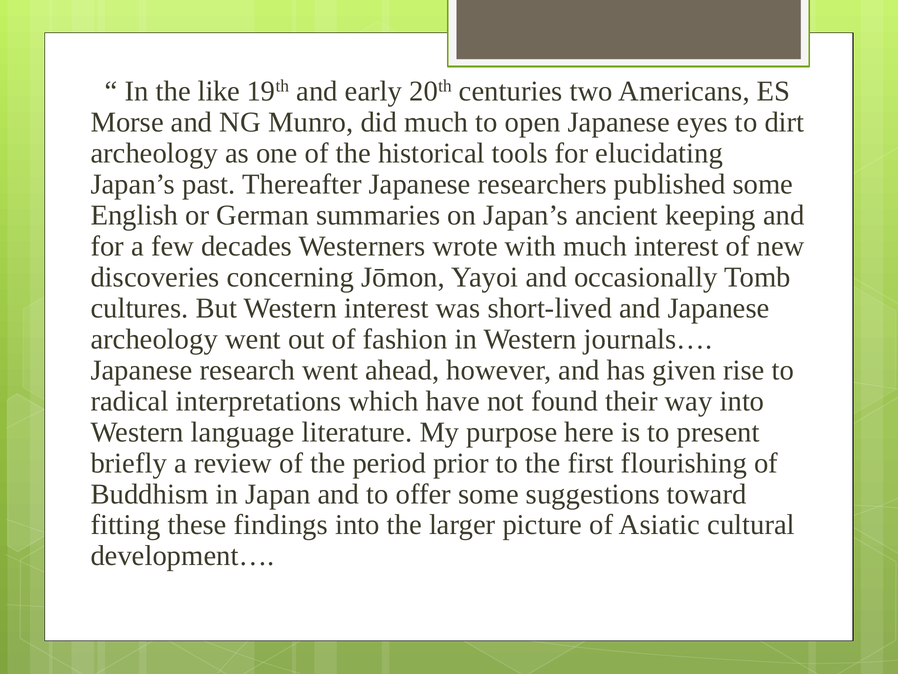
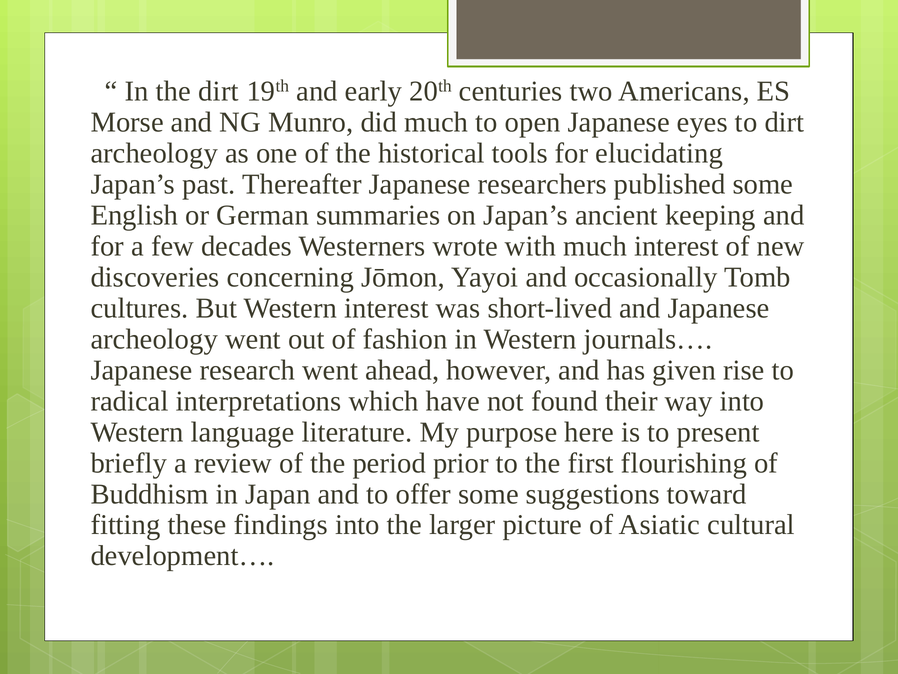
the like: like -> dirt
